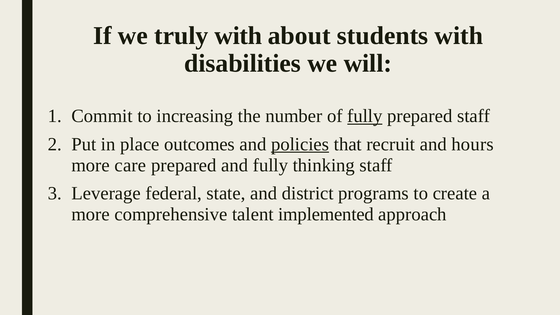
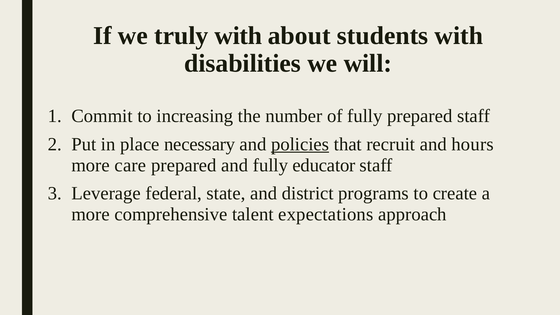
fully at (365, 116) underline: present -> none
outcomes: outcomes -> necessary
thinking: thinking -> educator
implemented: implemented -> expectations
